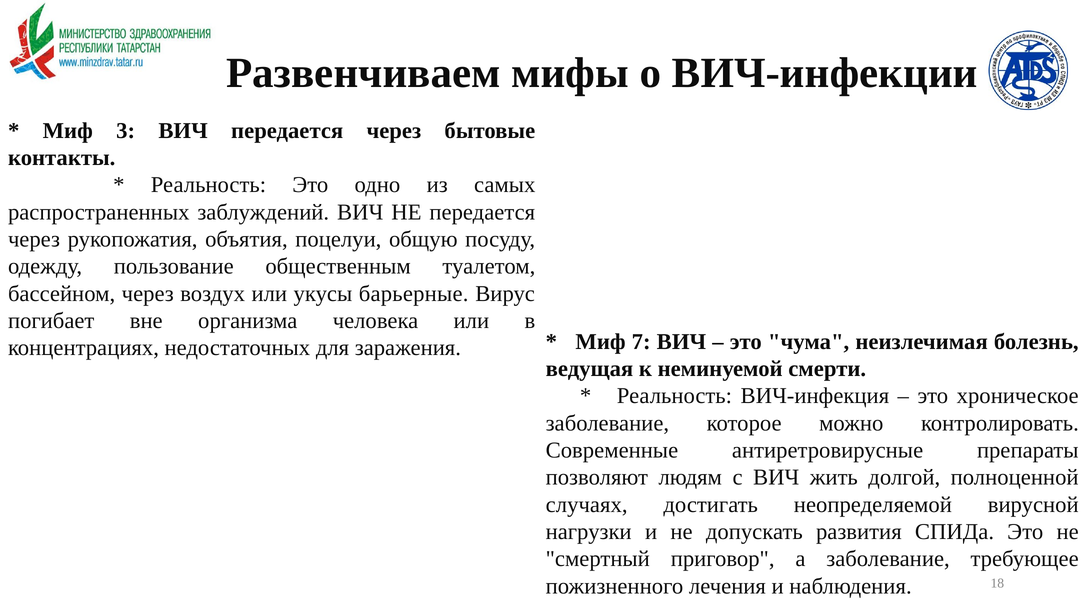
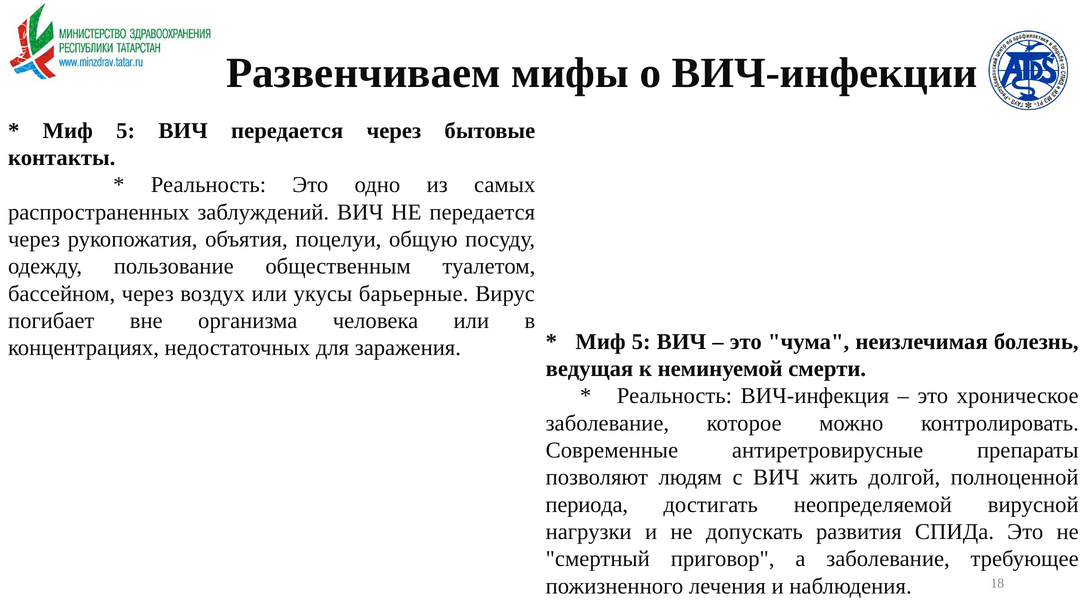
3 at (126, 131): 3 -> 5
7 at (641, 342): 7 -> 5
случаях: случаях -> периода
